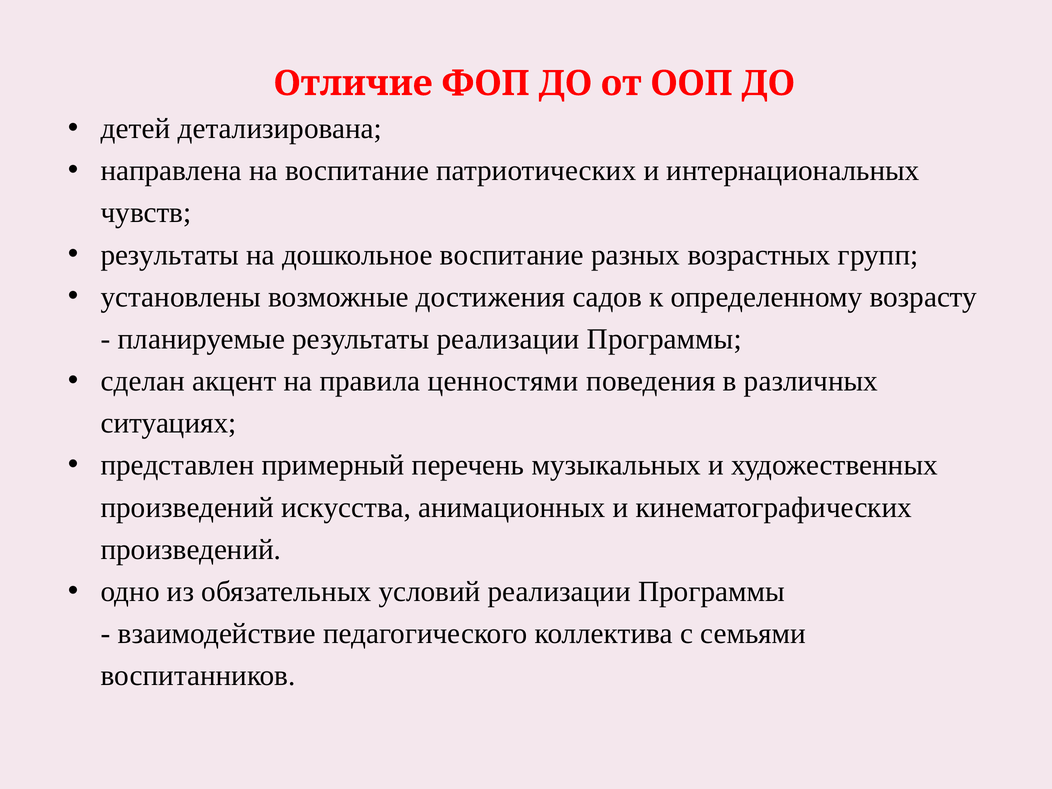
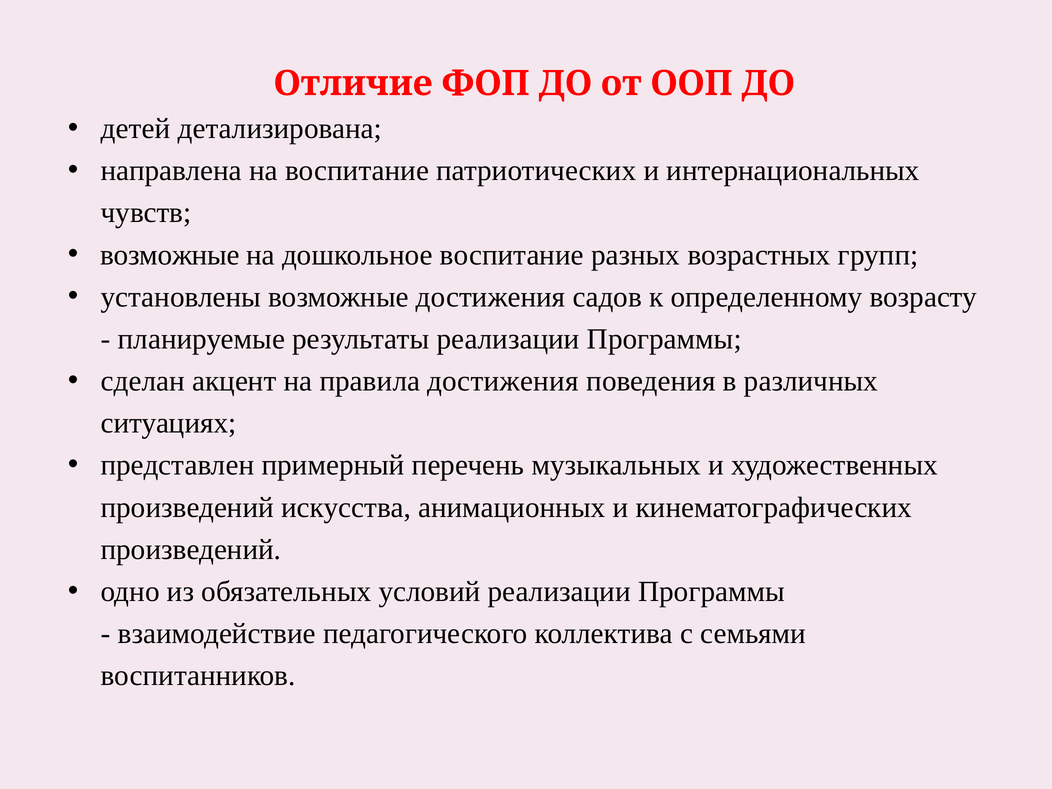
результаты at (170, 255): результаты -> возможные
правила ценностями: ценностями -> достижения
